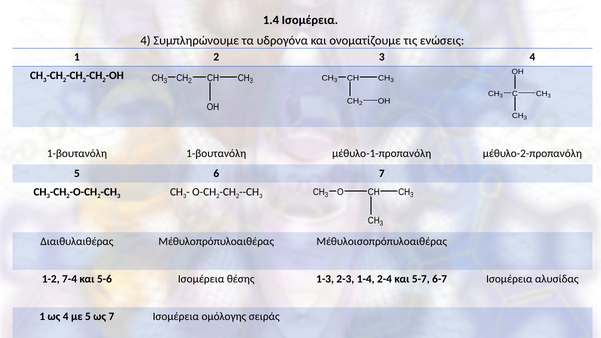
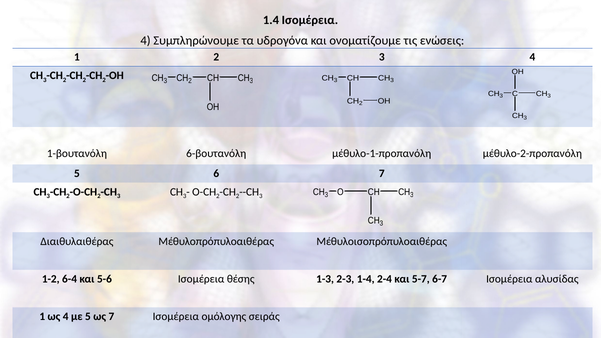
1-βουτανόλη 1-βουτανόλη: 1-βουτανόλη -> 6-βουτανόλη
7-4: 7-4 -> 6-4
